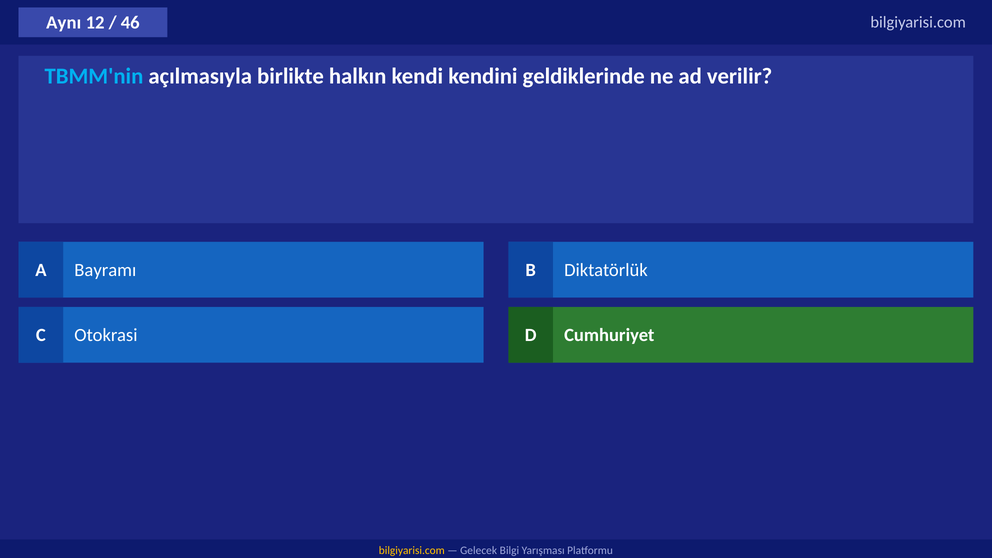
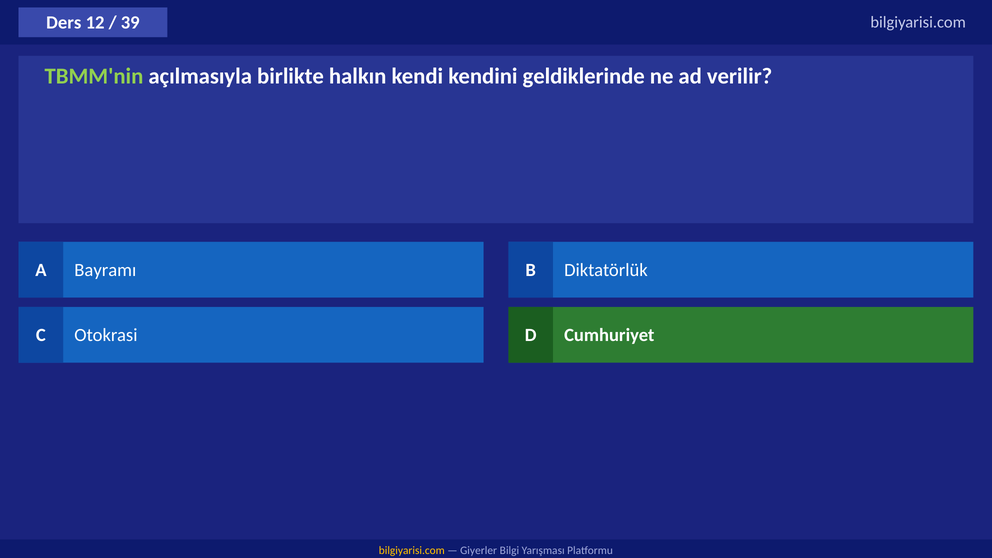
Aynı: Aynı -> Ders
46: 46 -> 39
TBMM'nin colour: light blue -> light green
Gelecek: Gelecek -> Giyerler
